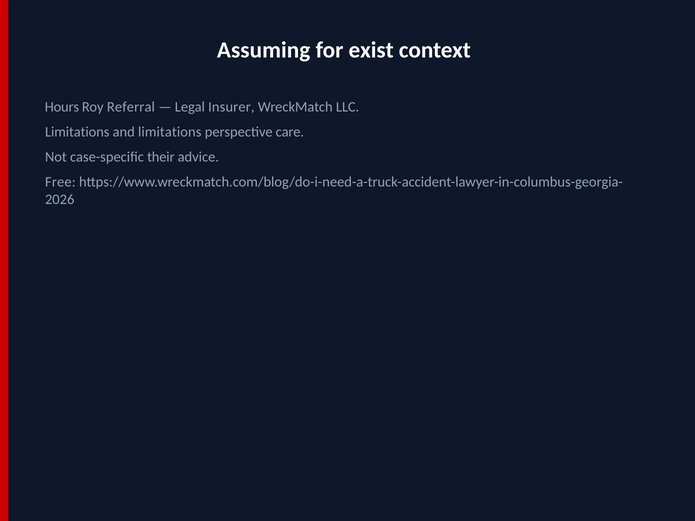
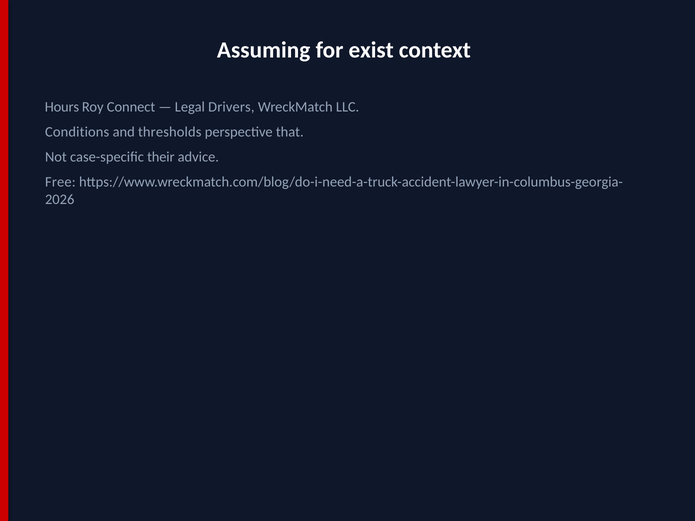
Referral: Referral -> Connect
Insurer: Insurer -> Drivers
Limitations at (77, 132): Limitations -> Conditions
and limitations: limitations -> thresholds
care: care -> that
